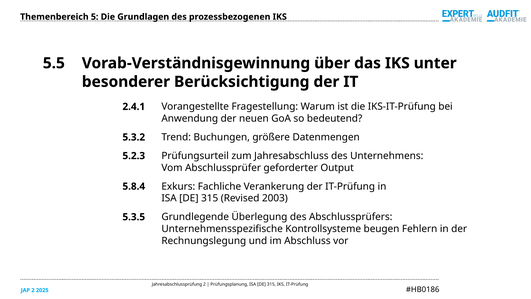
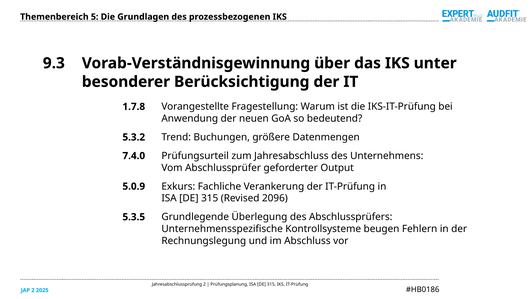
5.5: 5.5 -> 9.3
2.4.1: 2.4.1 -> 1.7.8
5.2.3: 5.2.3 -> 7.4.0
5.8.4: 5.8.4 -> 5.0.9
2003: 2003 -> 2096
